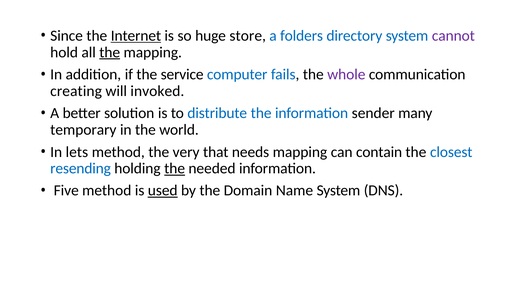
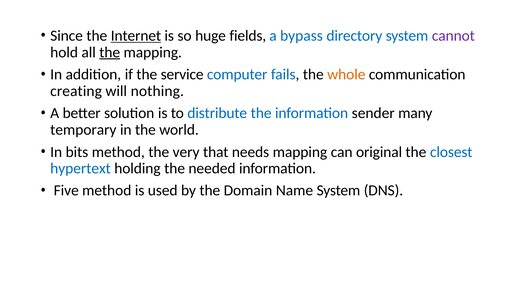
store: store -> fields
folders: folders -> bypass
whole colour: purple -> orange
invoked: invoked -> nothing
lets: lets -> bits
contain: contain -> original
resending: resending -> hypertext
the at (175, 169) underline: present -> none
used underline: present -> none
